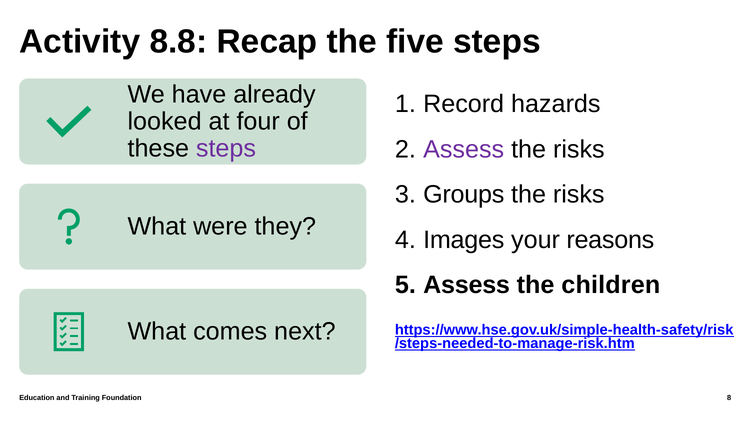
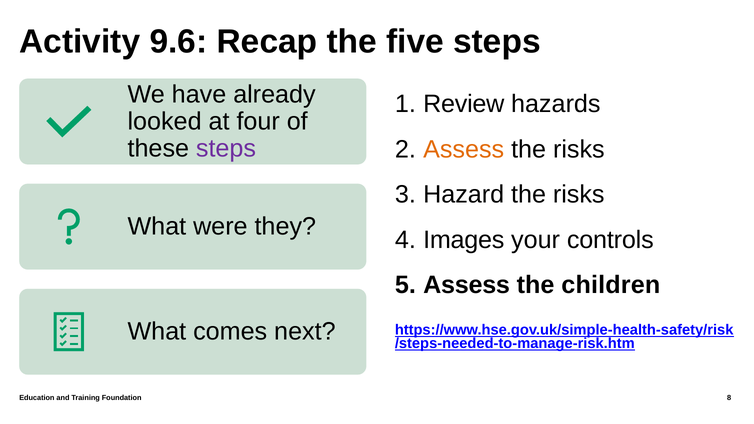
8.8: 8.8 -> 9.6
Record: Record -> Review
Assess at (464, 149) colour: purple -> orange
Groups: Groups -> Hazard
reasons: reasons -> controls
